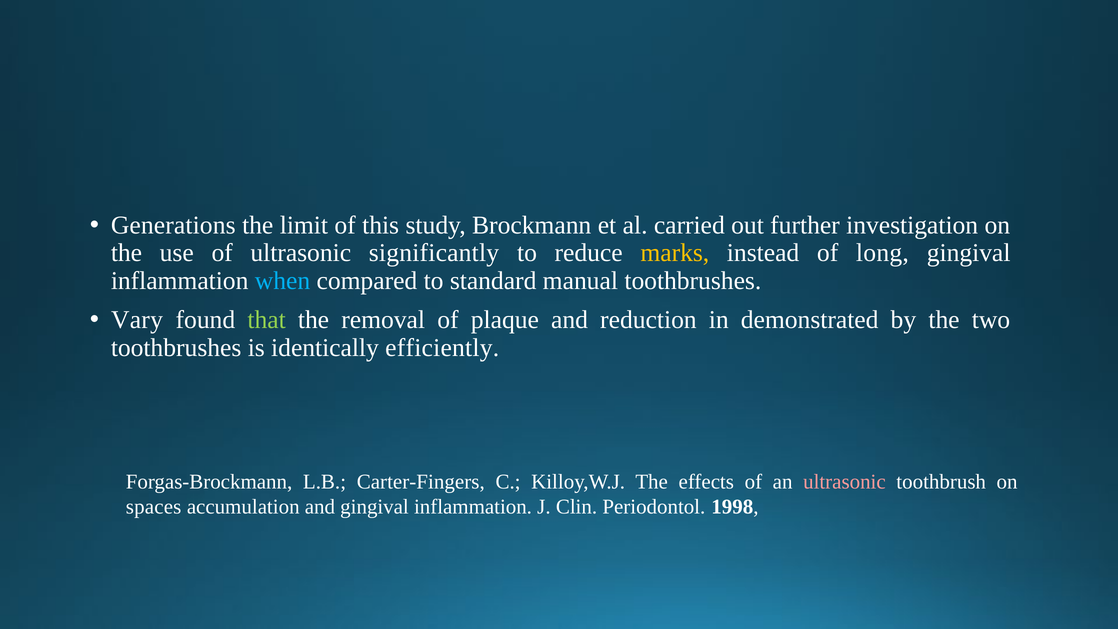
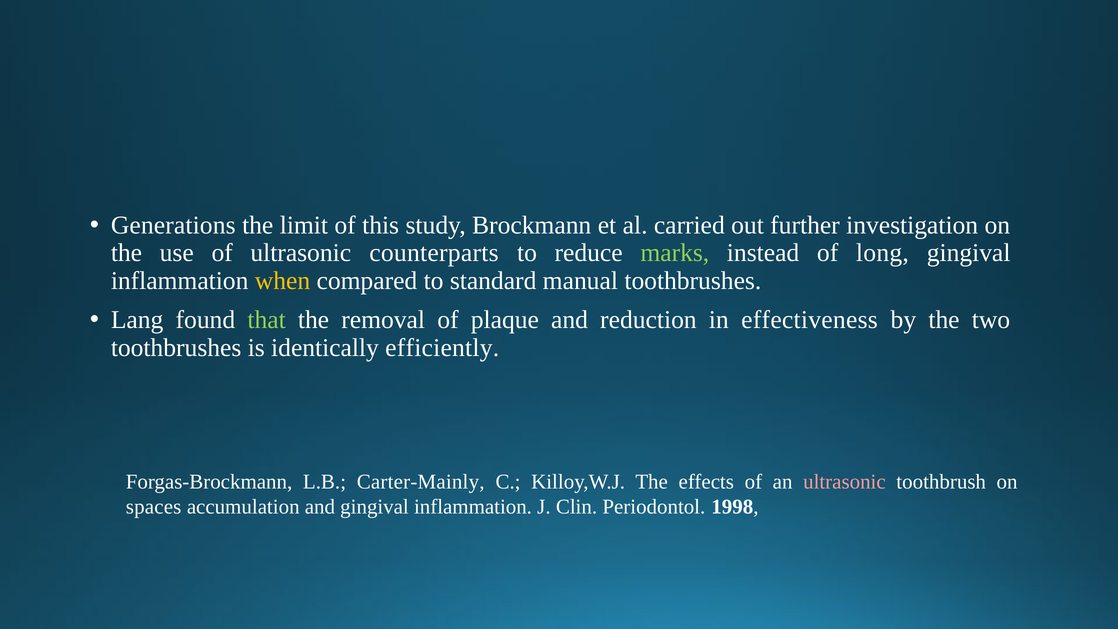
significantly: significantly -> counterparts
marks colour: yellow -> light green
when colour: light blue -> yellow
Vary: Vary -> Lang
demonstrated: demonstrated -> effectiveness
Carter-Fingers: Carter-Fingers -> Carter-Mainly
